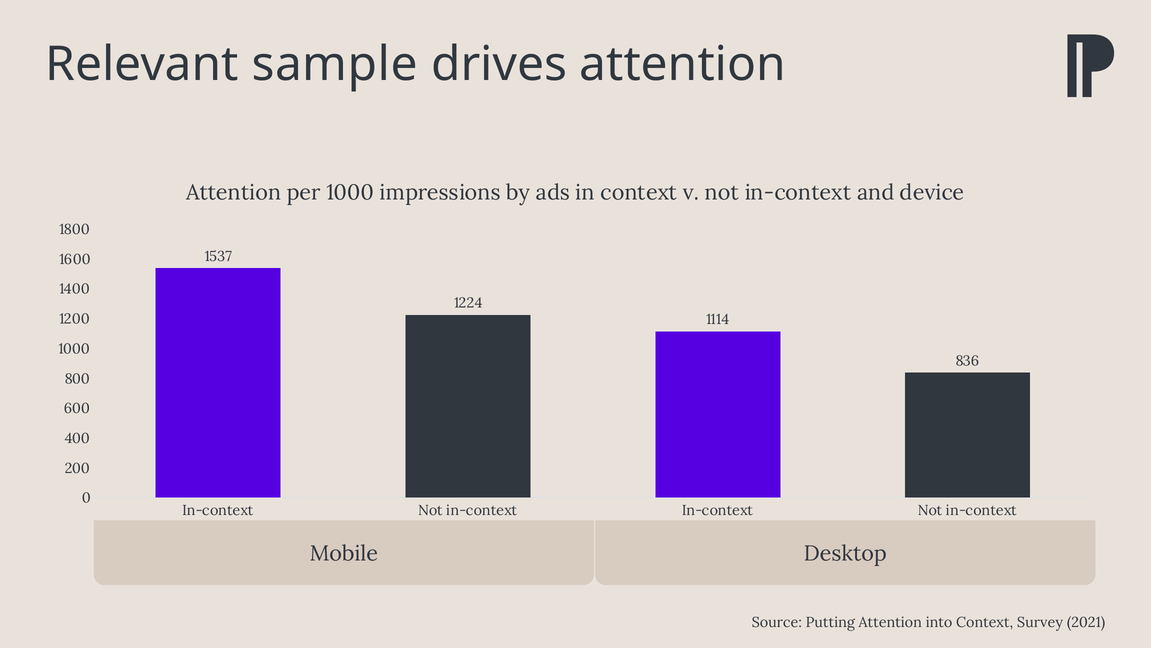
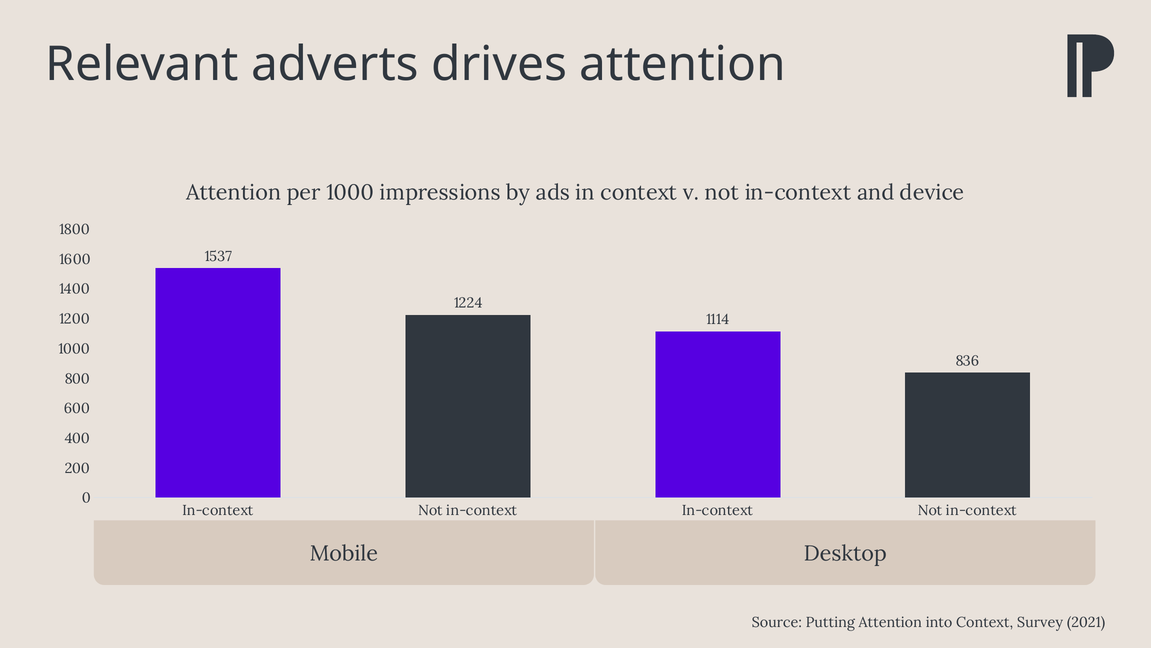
sample: sample -> adverts
